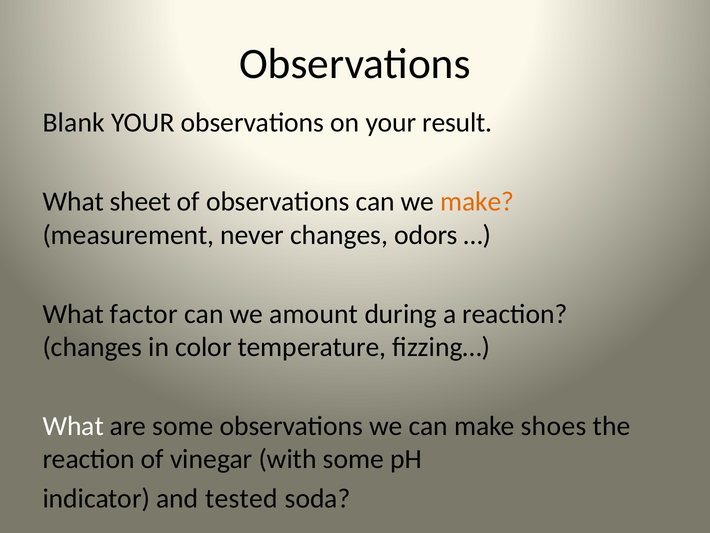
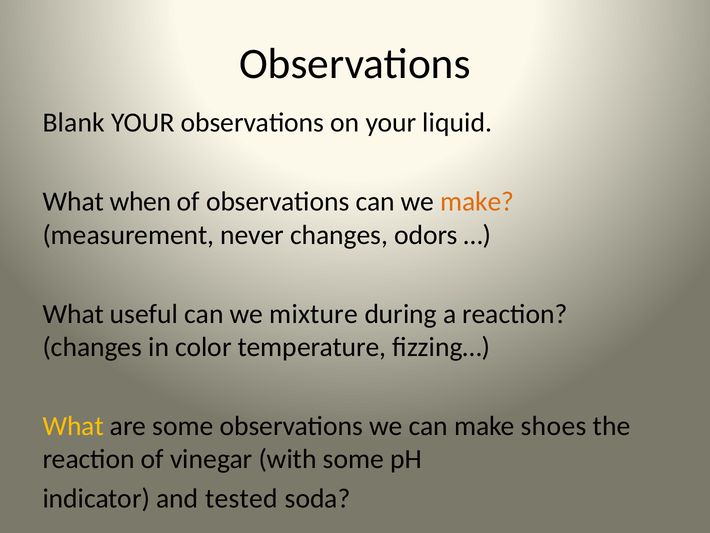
result: result -> liquid
sheet: sheet -> when
factor: factor -> useful
amount: amount -> mixture
What at (73, 426) colour: white -> yellow
